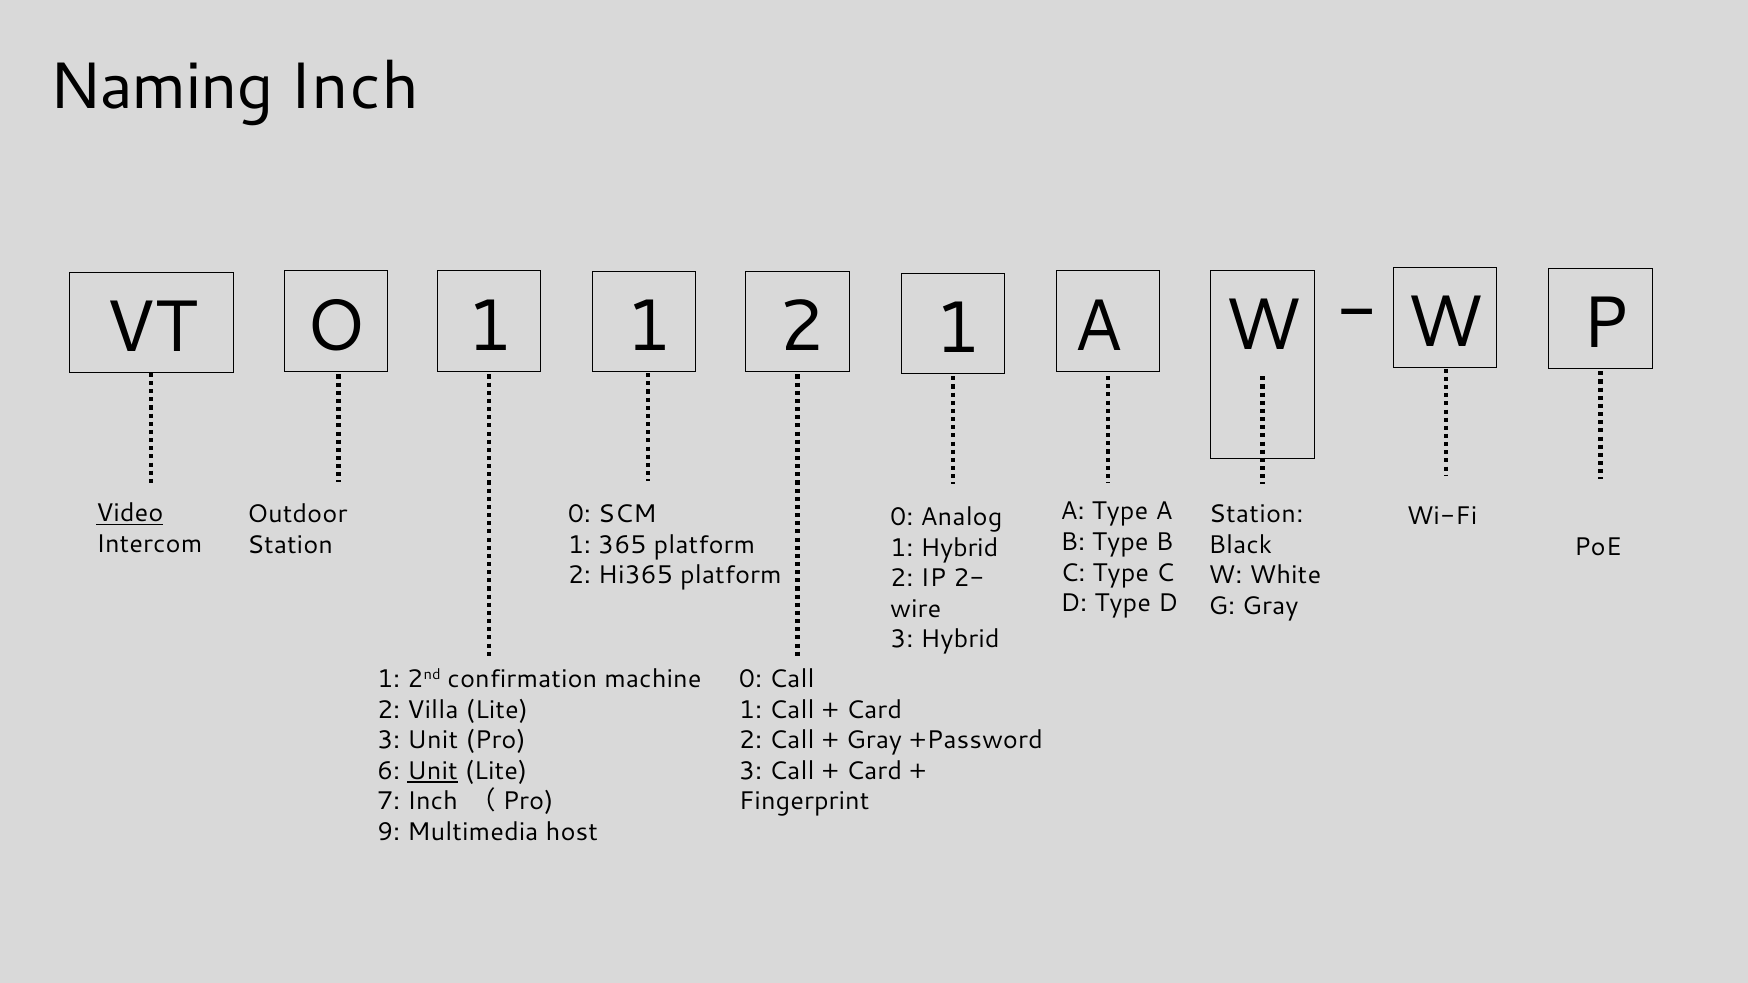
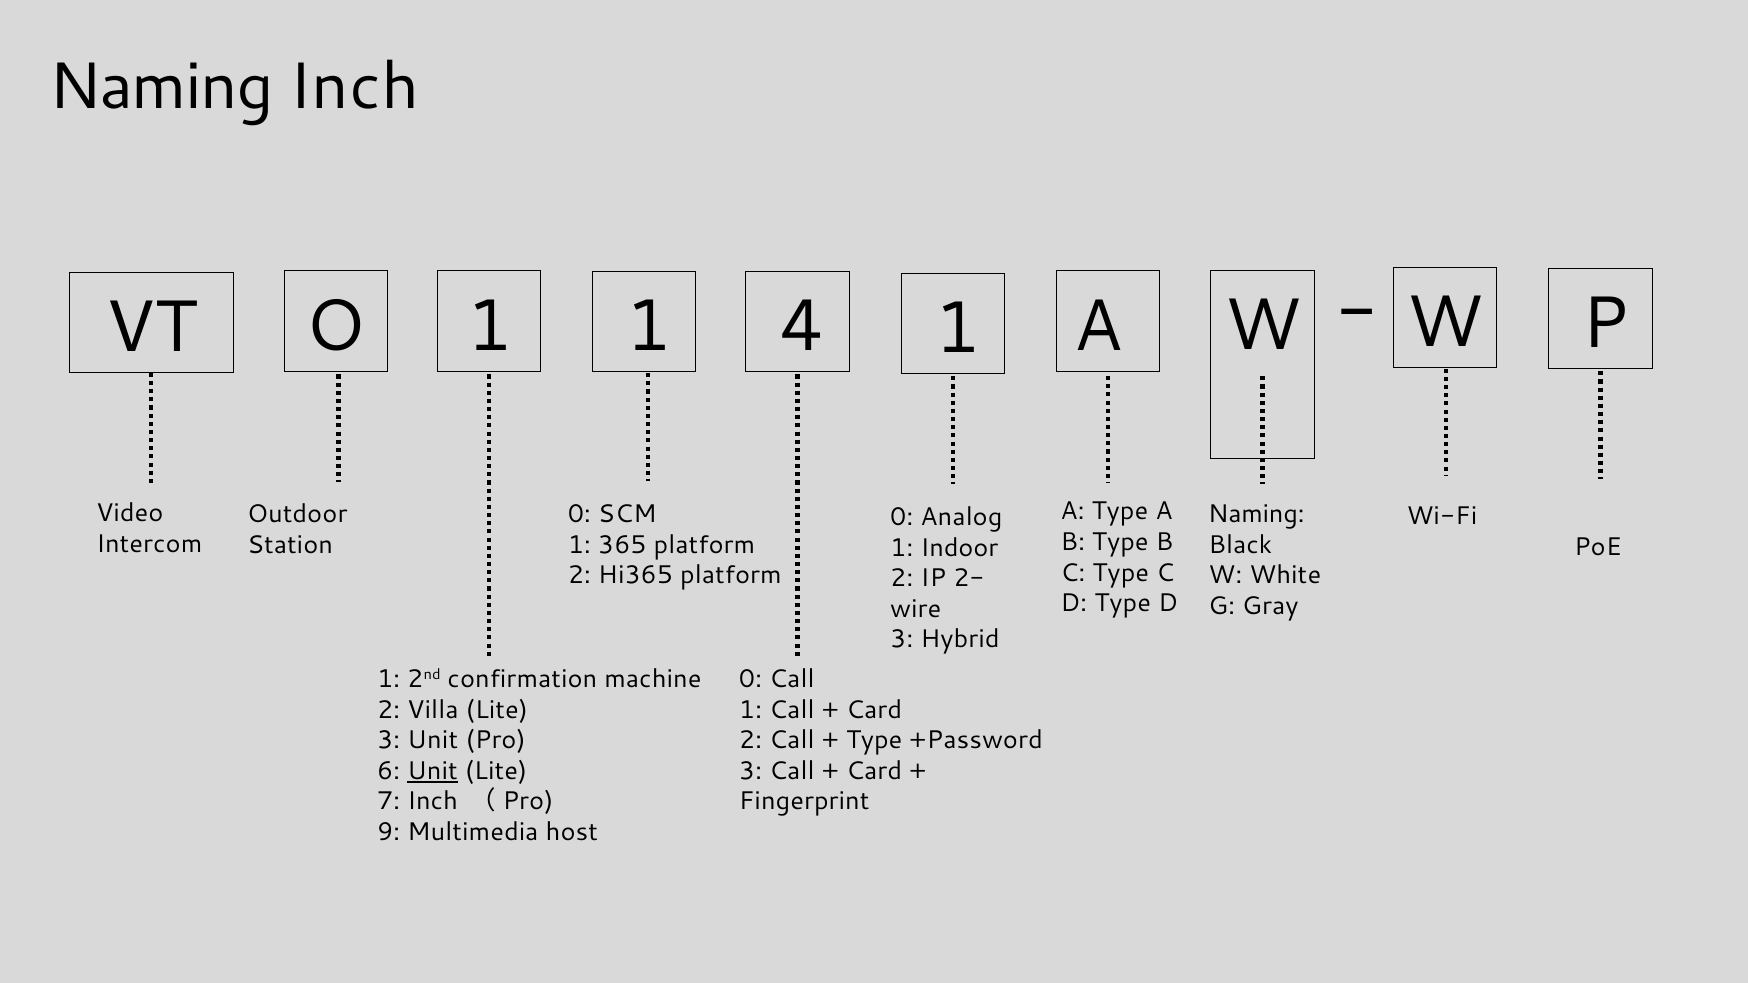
1 2: 2 -> 4
Video underline: present -> none
Station at (1256, 514): Station -> Naming
1 Hybrid: Hybrid -> Indoor
Gray at (874, 741): Gray -> Type
